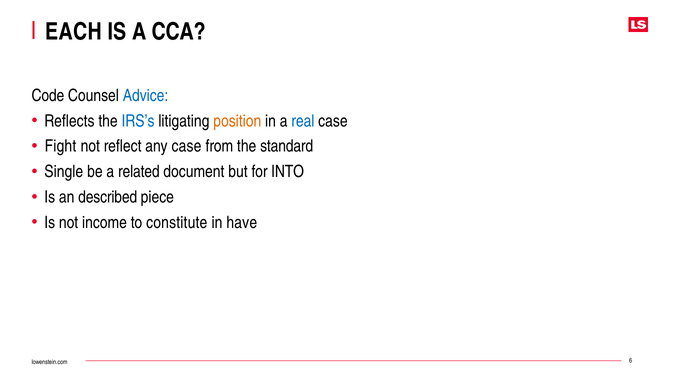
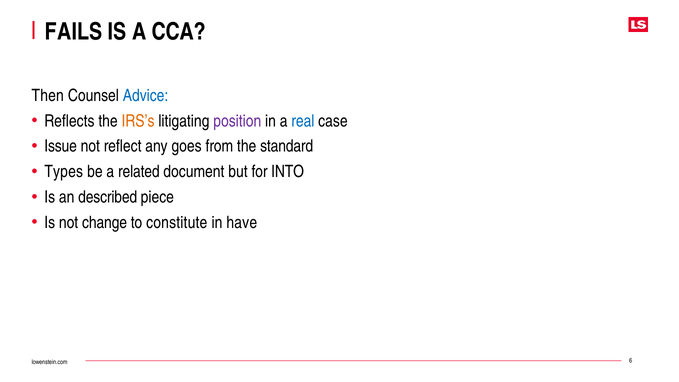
EACH: EACH -> FAILS
Code: Code -> Then
IRS’s colour: blue -> orange
position colour: orange -> purple
Fight: Fight -> Issue
any case: case -> goes
Single: Single -> Types
income: income -> change
